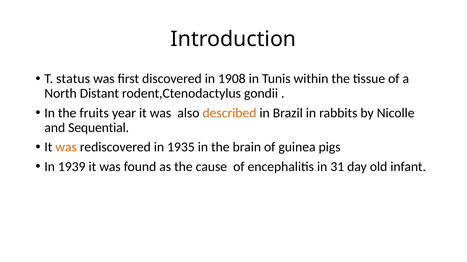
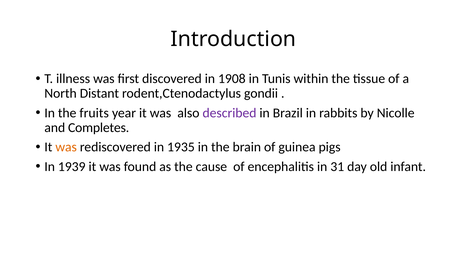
status: status -> illness
described colour: orange -> purple
Sequential: Sequential -> Completes
